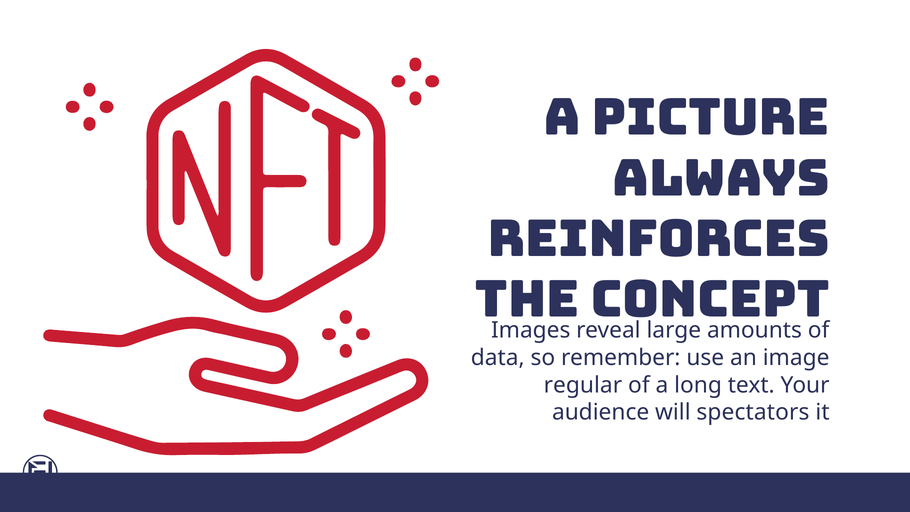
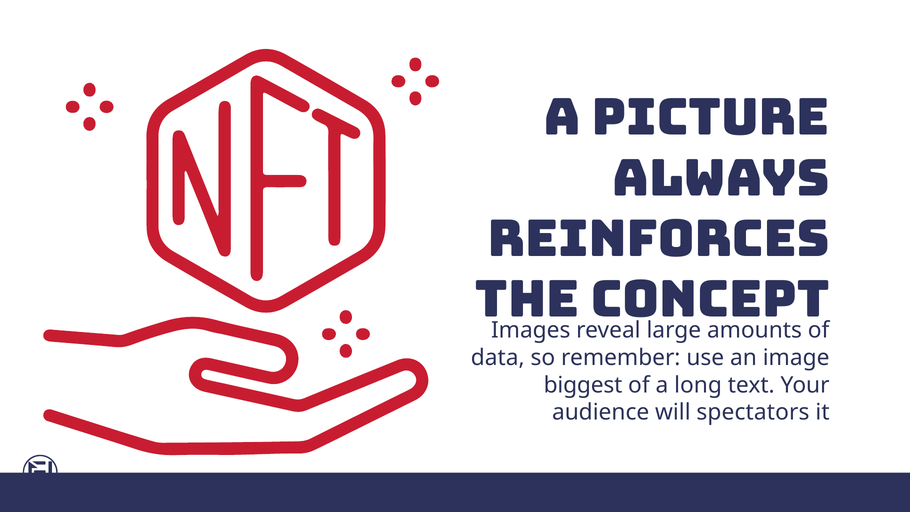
regular: regular -> biggest
